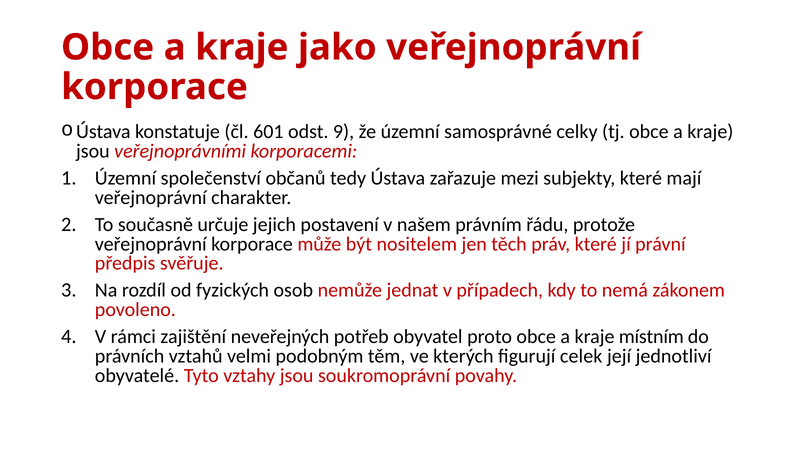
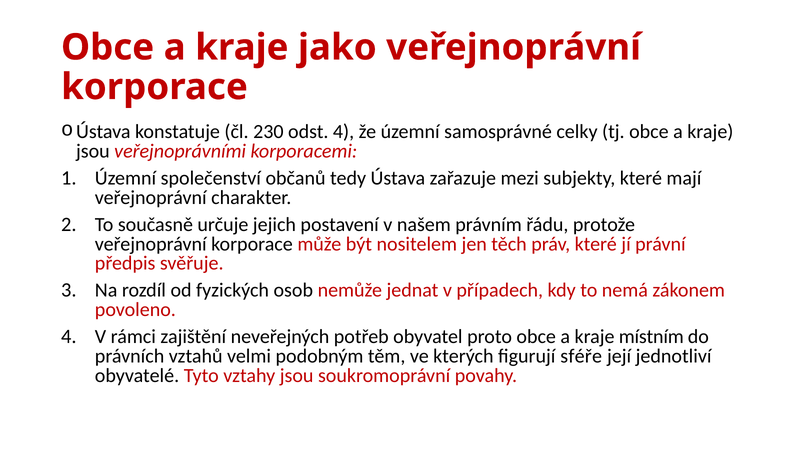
601: 601 -> 230
odst 9: 9 -> 4
celek: celek -> sféře
